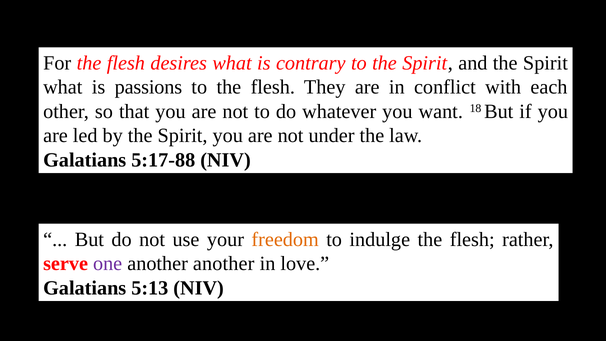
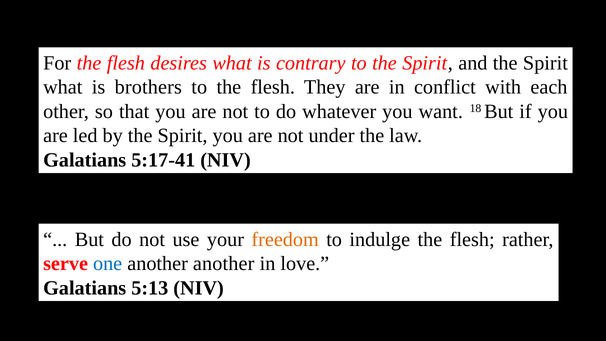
passions: passions -> brothers
5:17-88: 5:17-88 -> 5:17-41
one colour: purple -> blue
